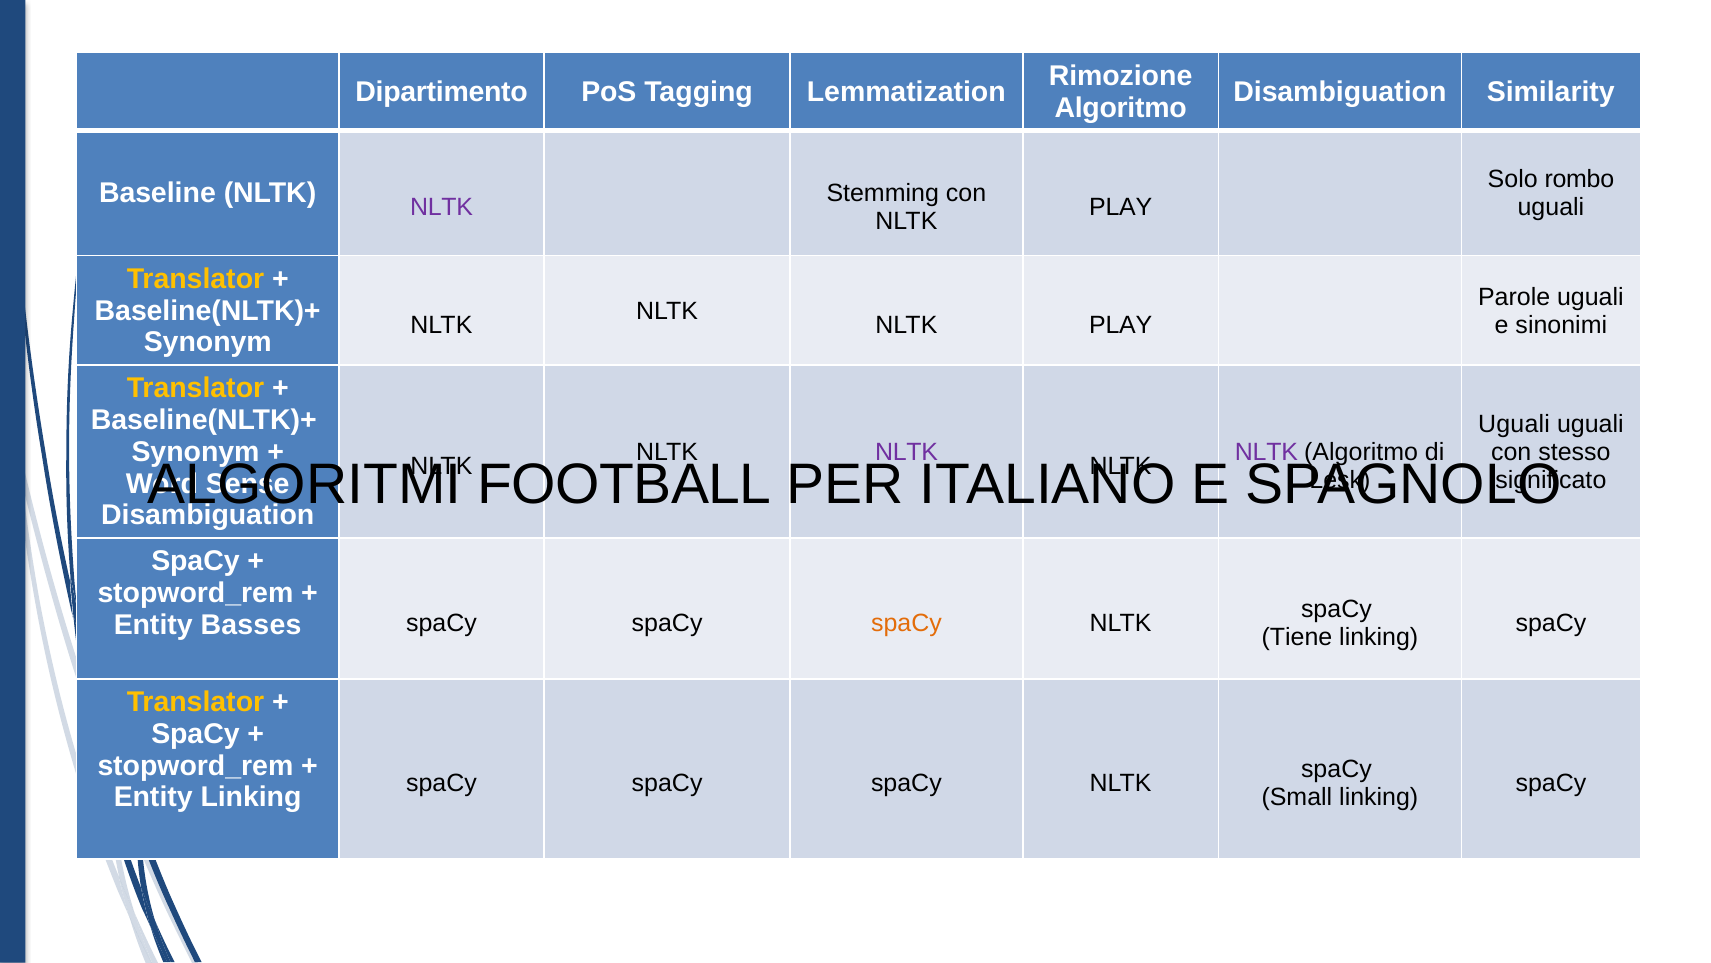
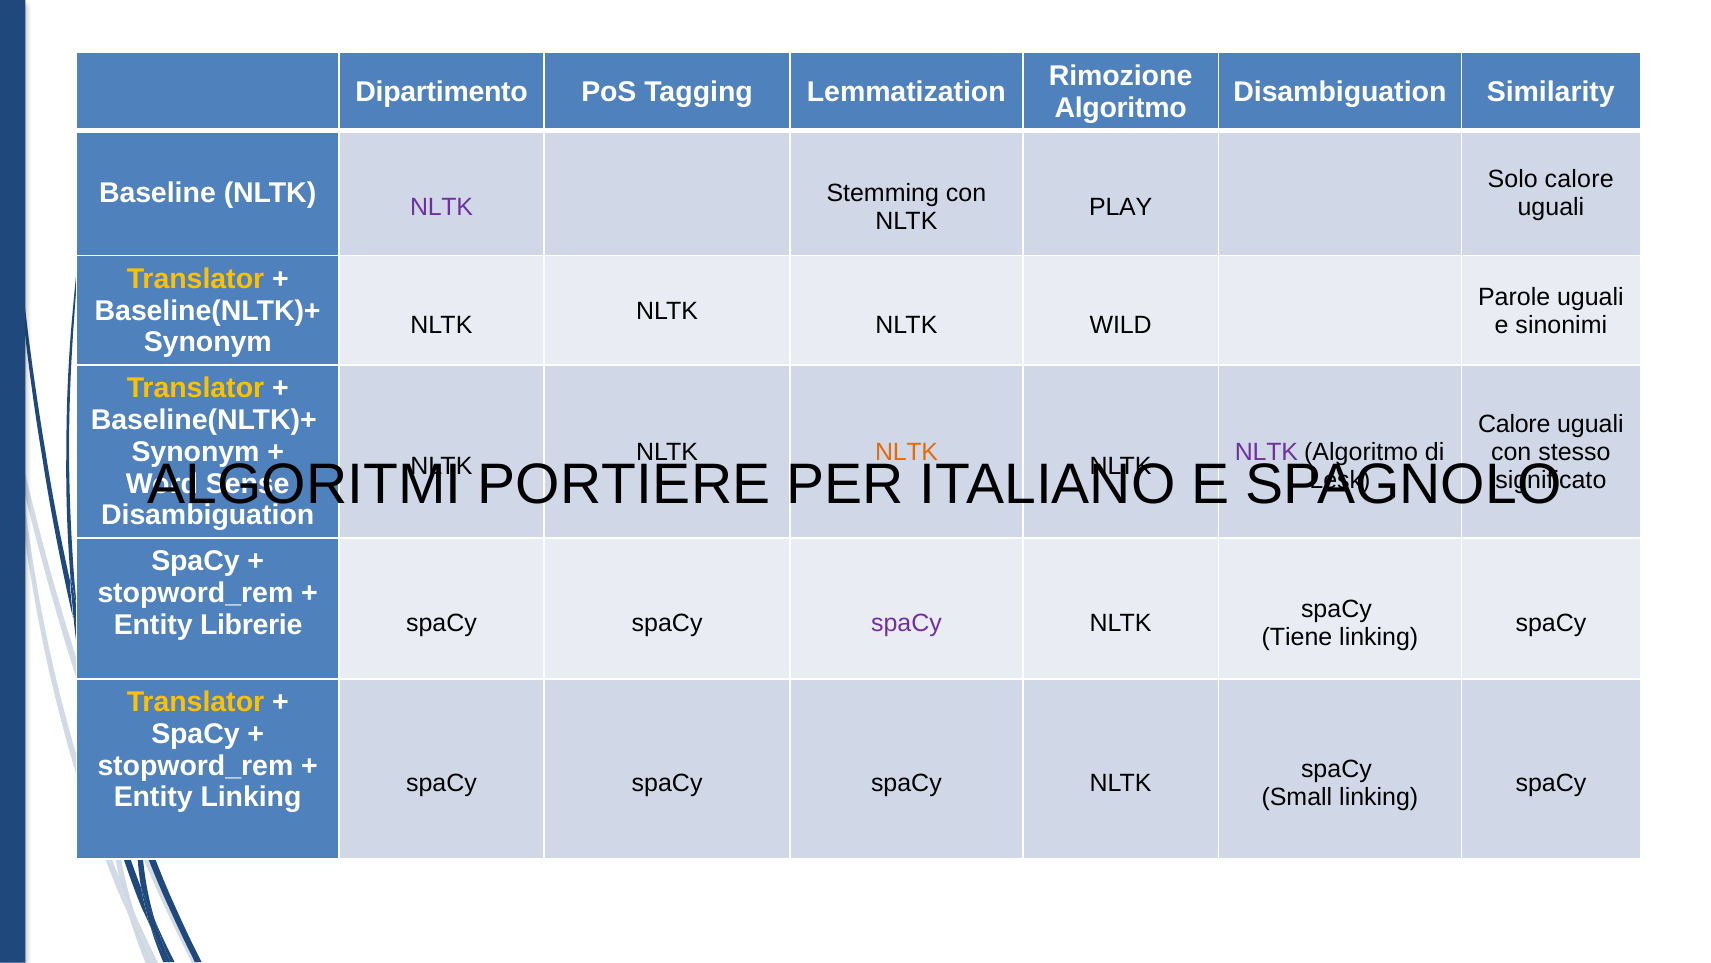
Solo rombo: rombo -> calore
PLAY at (1121, 325): PLAY -> WILD
Uguali at (1514, 424): Uguali -> Calore
NLTK at (907, 452) colour: purple -> orange
FOOTBALL: FOOTBALL -> PORTIERE
spaCy at (906, 623) colour: orange -> purple
Basses: Basses -> Librerie
